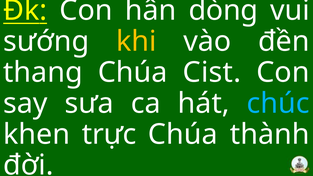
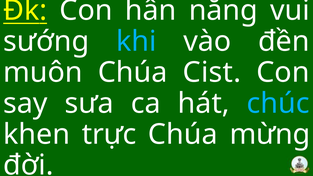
dòng: dòng -> năng
khi colour: yellow -> light blue
thang: thang -> muôn
thành: thành -> mừng
